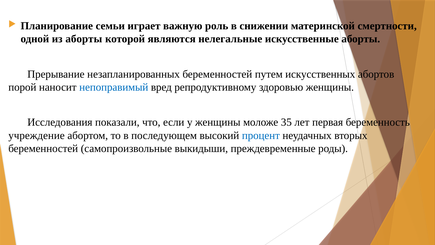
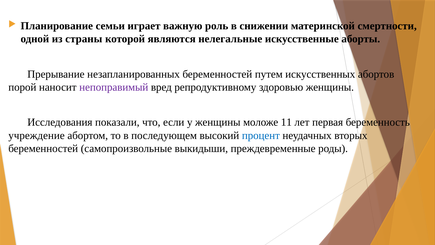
из аборты: аборты -> страны
непоправимый colour: blue -> purple
35: 35 -> 11
